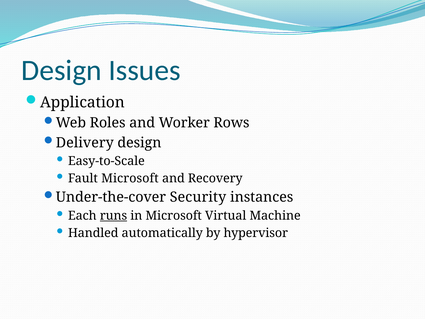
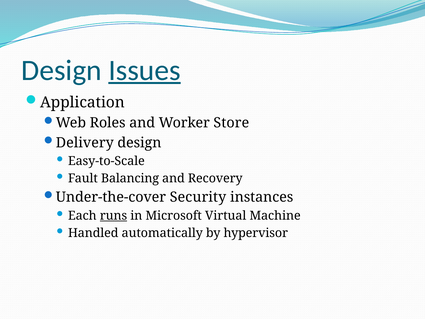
Issues underline: none -> present
Rows: Rows -> Store
Fault Microsoft: Microsoft -> Balancing
